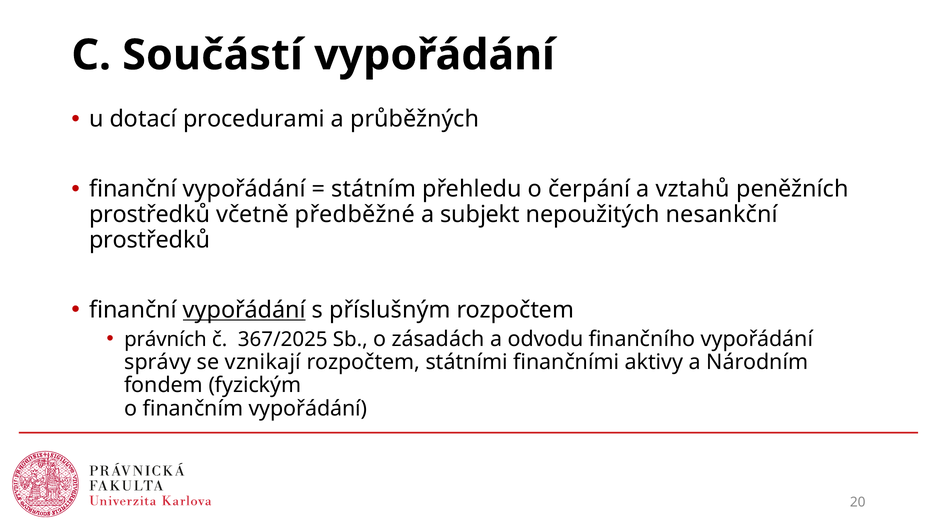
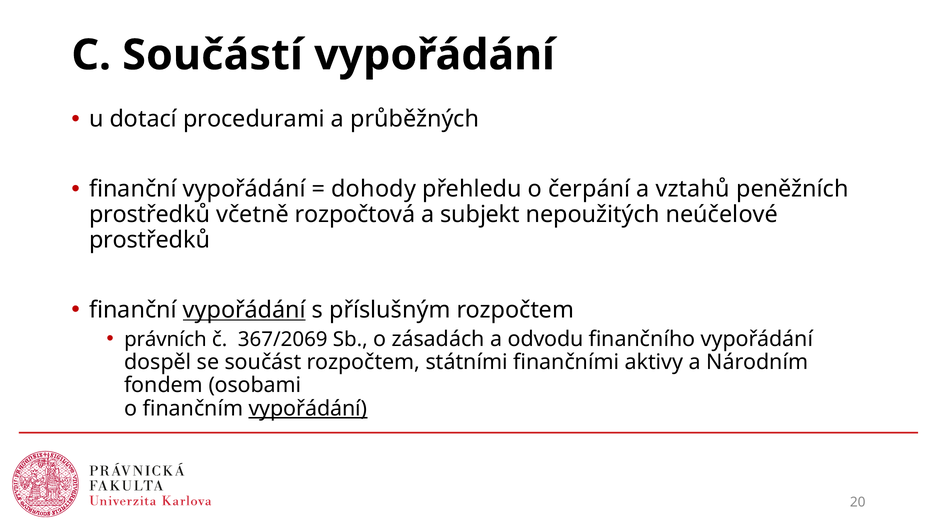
státním: státním -> dohody
předběžné: předběžné -> rozpočtová
nesankční: nesankční -> neúčelové
367/2025: 367/2025 -> 367/2069
správy: správy -> dospěl
vznikají: vznikají -> součást
fyzickým: fyzickým -> osobami
vypořádání at (308, 409) underline: none -> present
